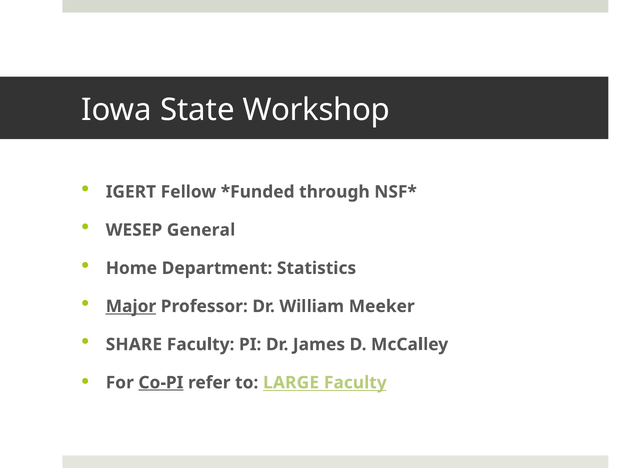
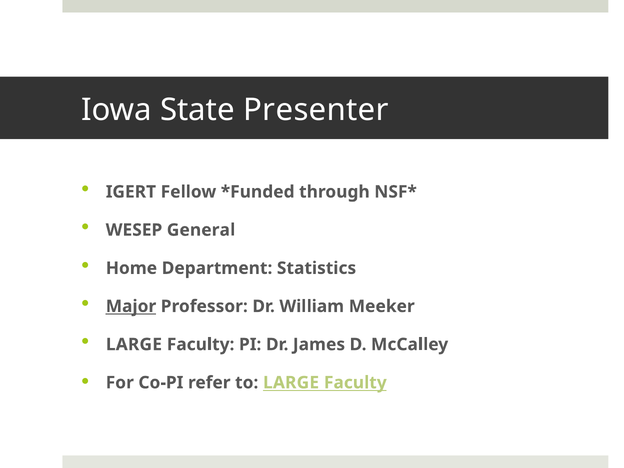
Workshop: Workshop -> Presenter
SHARE at (134, 344): SHARE -> LARGE
Co-PI underline: present -> none
